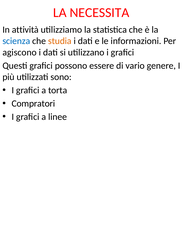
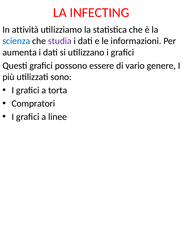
NECESSITA: NECESSITA -> INFECTING
studia colour: orange -> purple
agiscono: agiscono -> aumenta
